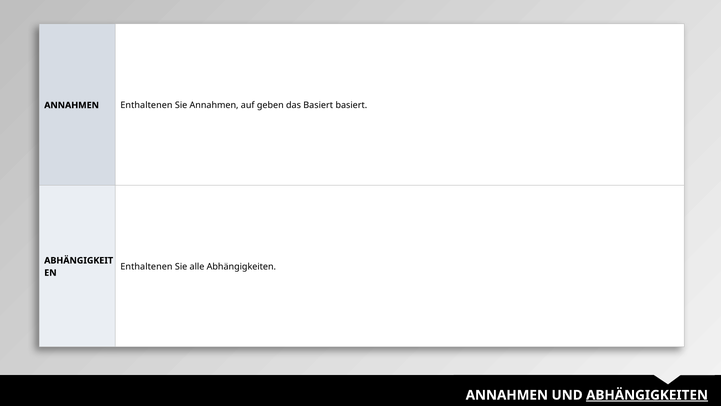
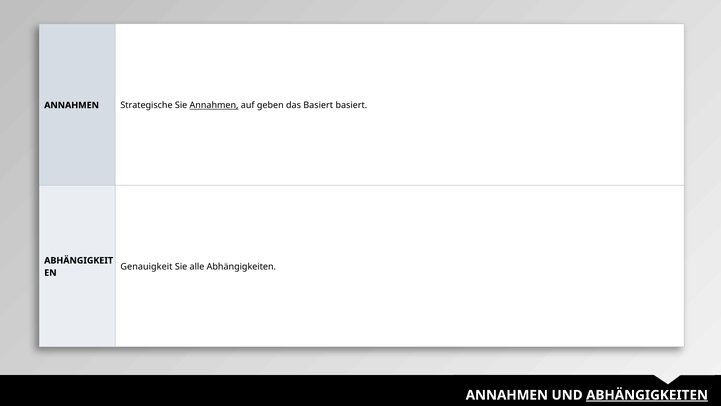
ANNAHMEN Enthaltenen: Enthaltenen -> Strategische
Annahmen at (214, 105) underline: none -> present
Enthaltenen at (146, 266): Enthaltenen -> Genauigkeit
